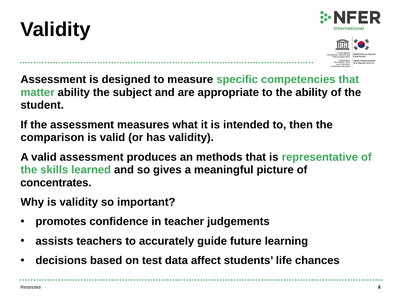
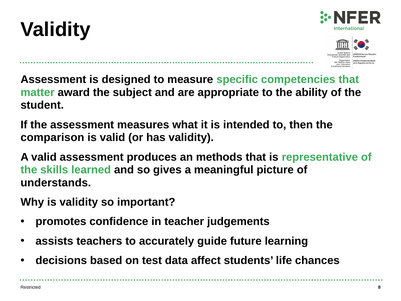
matter ability: ability -> award
concentrates: concentrates -> understands
